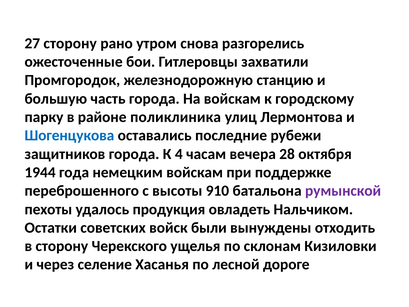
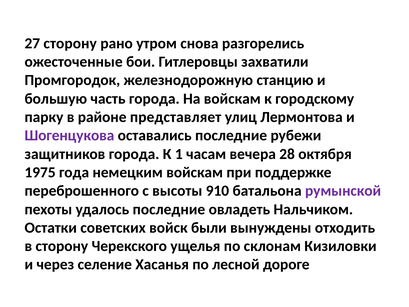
поликлиника: поликлиника -> представляет
Шогенцукова colour: blue -> purple
4: 4 -> 1
1944: 1944 -> 1975
удалось продукция: продукция -> последние
